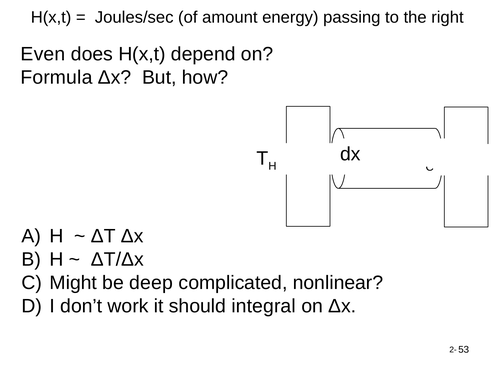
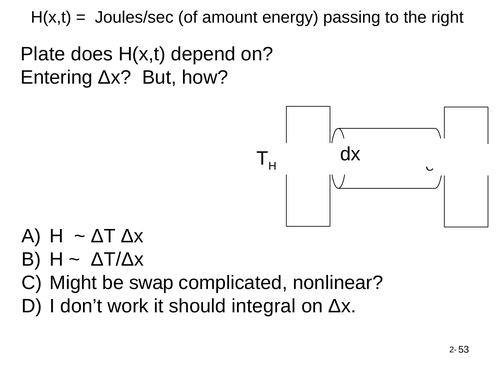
Even: Even -> Plate
Formula: Formula -> Entering
deep: deep -> swap
